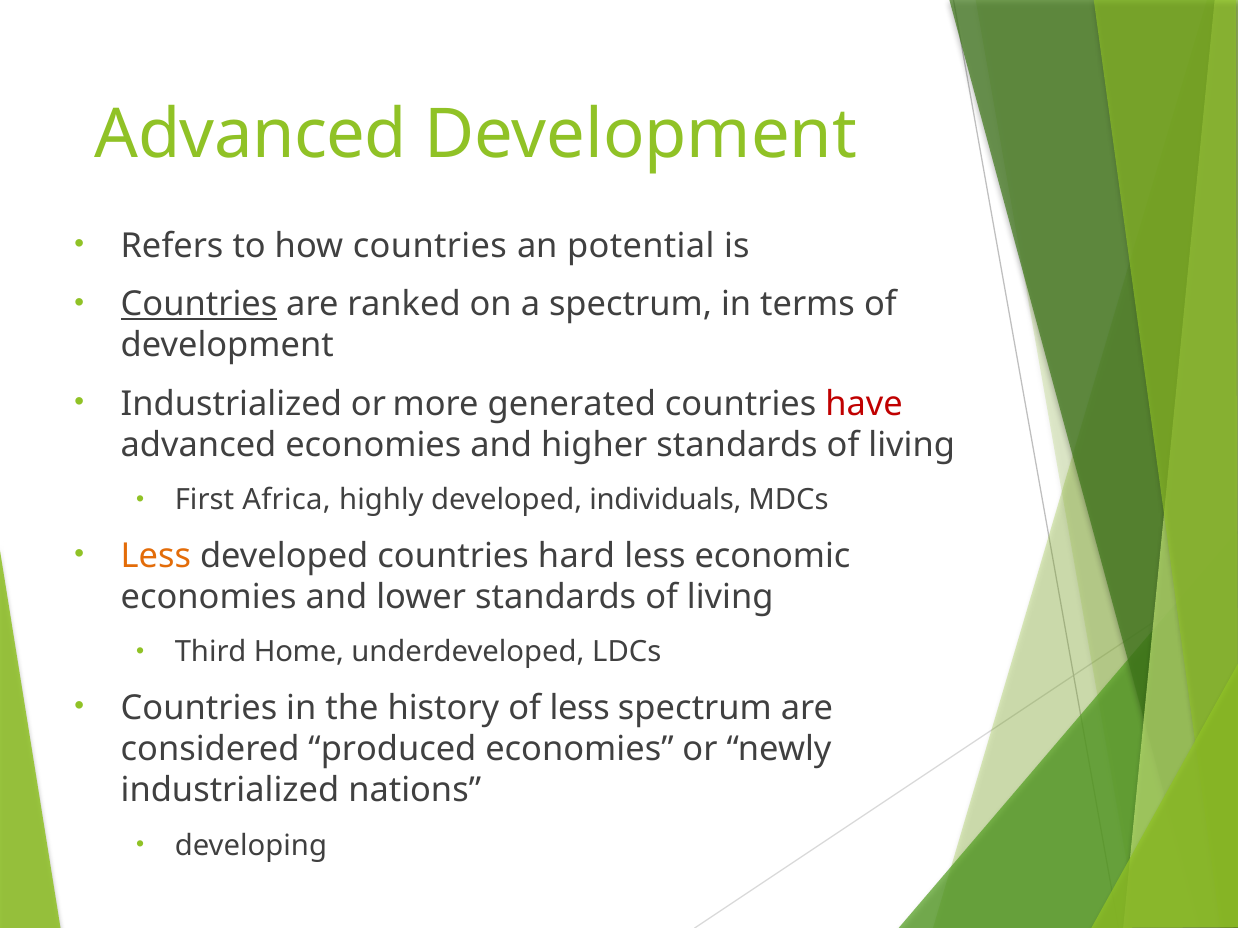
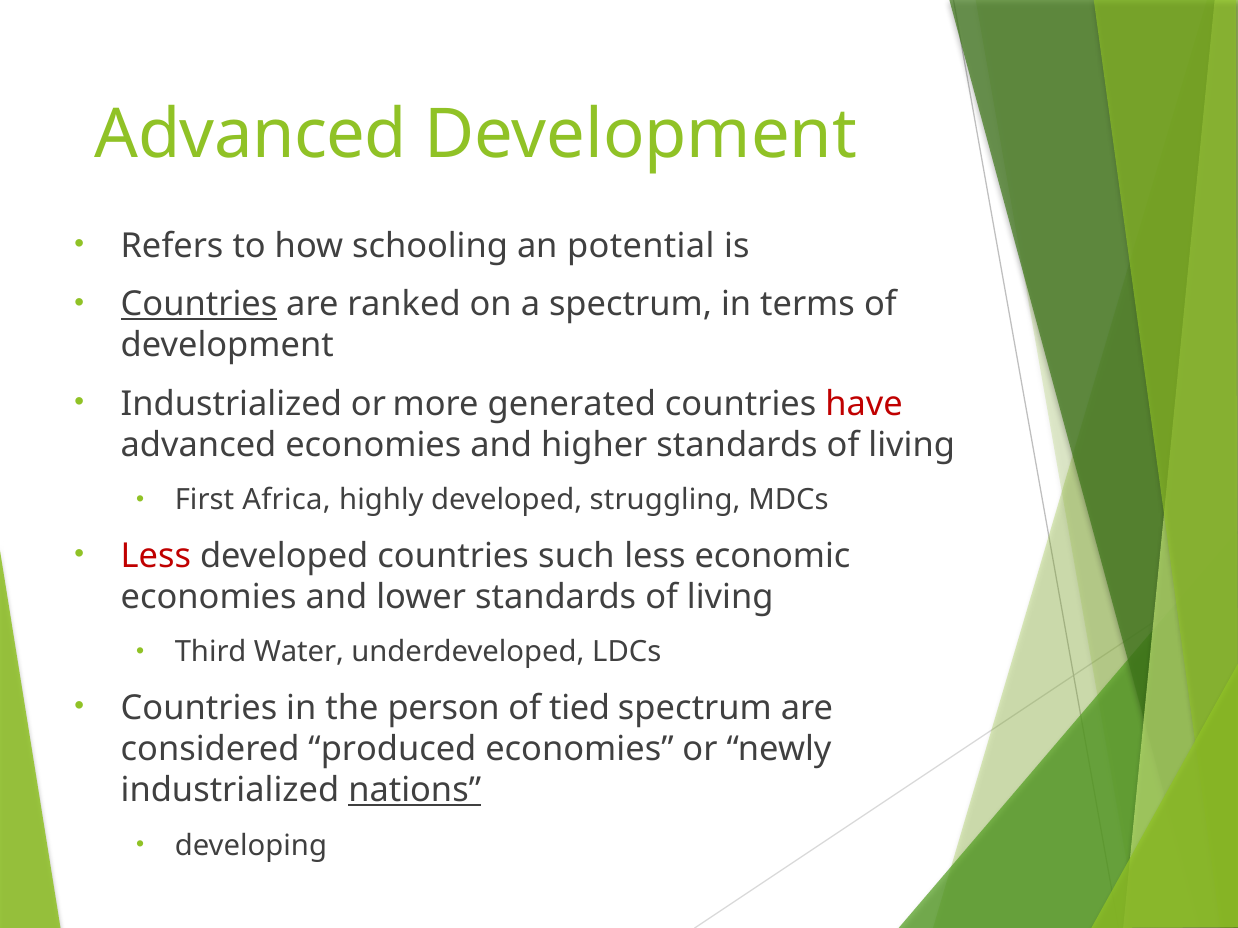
how countries: countries -> schooling
individuals: individuals -> struggling
Less at (156, 556) colour: orange -> red
hard: hard -> such
Home: Home -> Water
history: history -> person
of less: less -> tied
nations underline: none -> present
